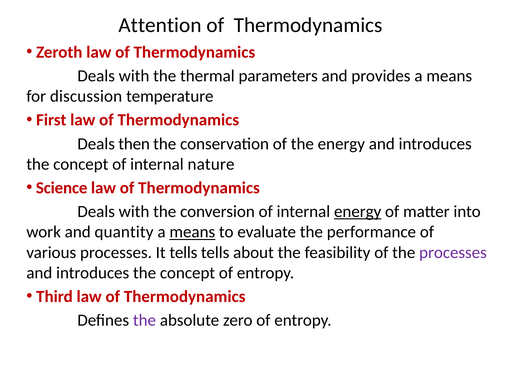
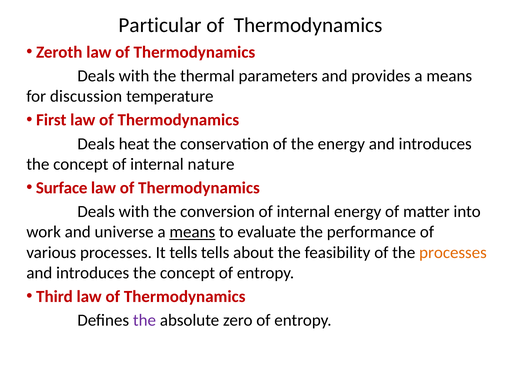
Attention: Attention -> Particular
then: then -> heat
Science: Science -> Surface
energy at (358, 212) underline: present -> none
quantity: quantity -> universe
processes at (453, 253) colour: purple -> orange
